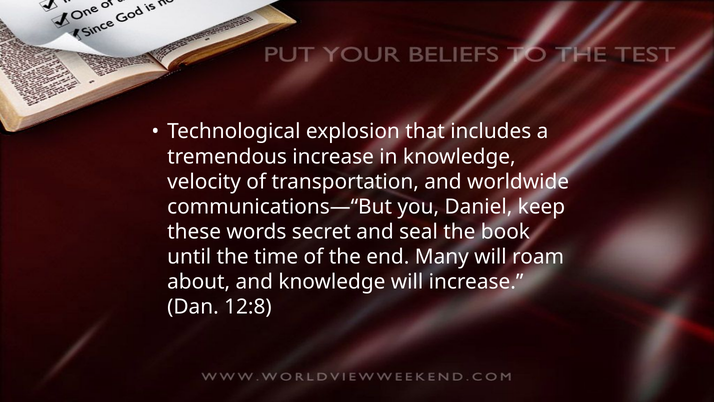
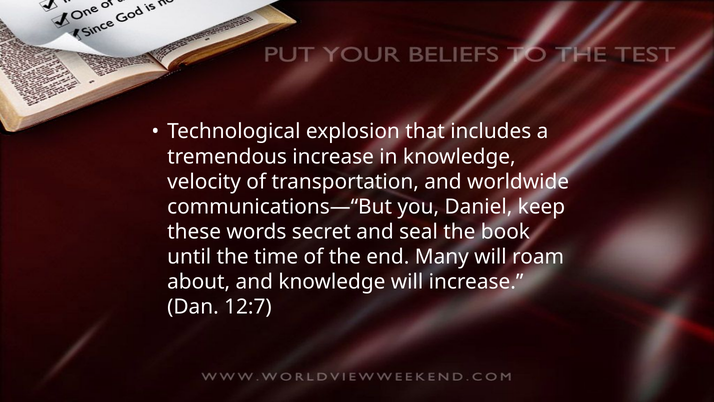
12:8: 12:8 -> 12:7
